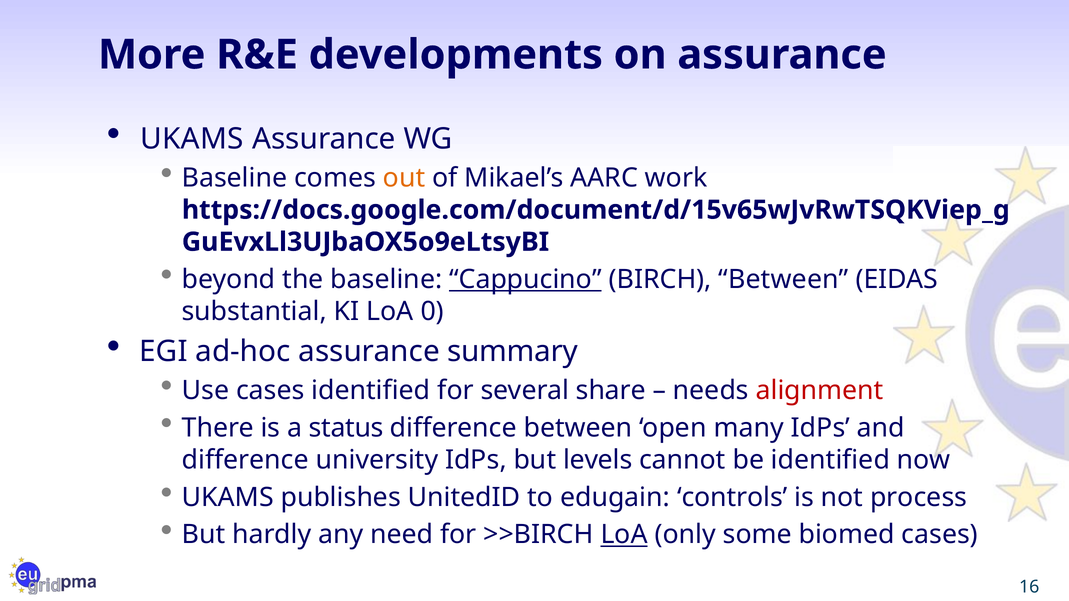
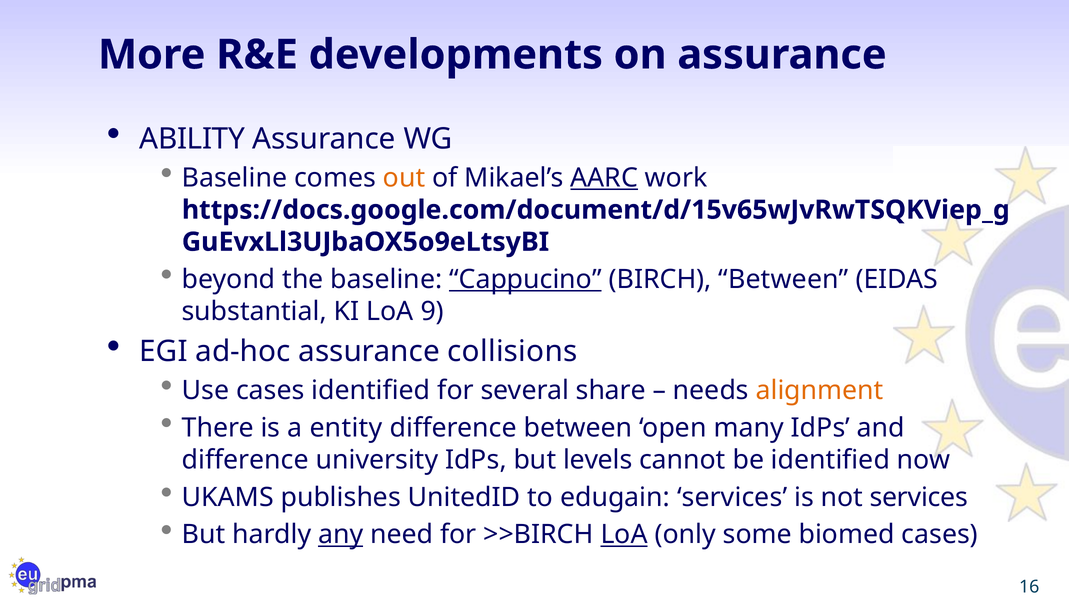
UKAMS at (192, 139): UKAMS -> ABILITY
AARC underline: none -> present
0: 0 -> 9
summary: summary -> collisions
alignment colour: red -> orange
status: status -> entity
edugain controls: controls -> services
not process: process -> services
any underline: none -> present
